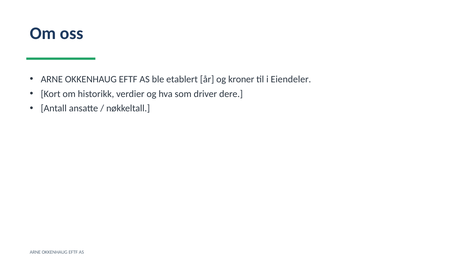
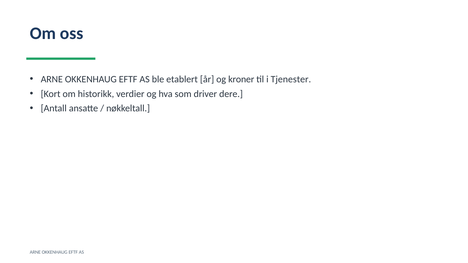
Eiendeler: Eiendeler -> Tjenester
